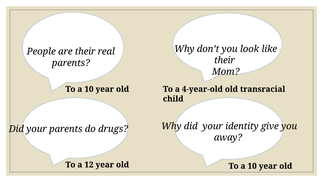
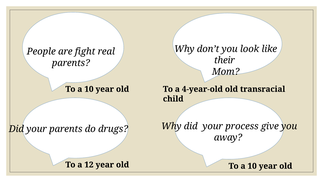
are their: their -> fight
identity: identity -> process
